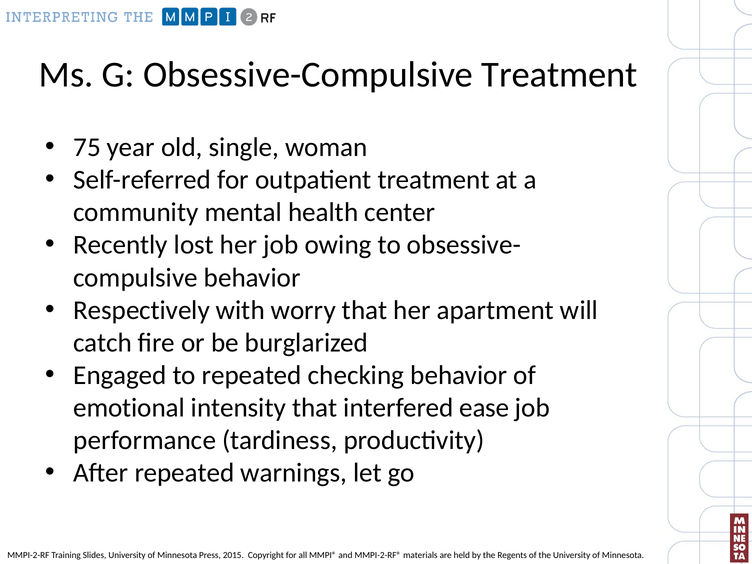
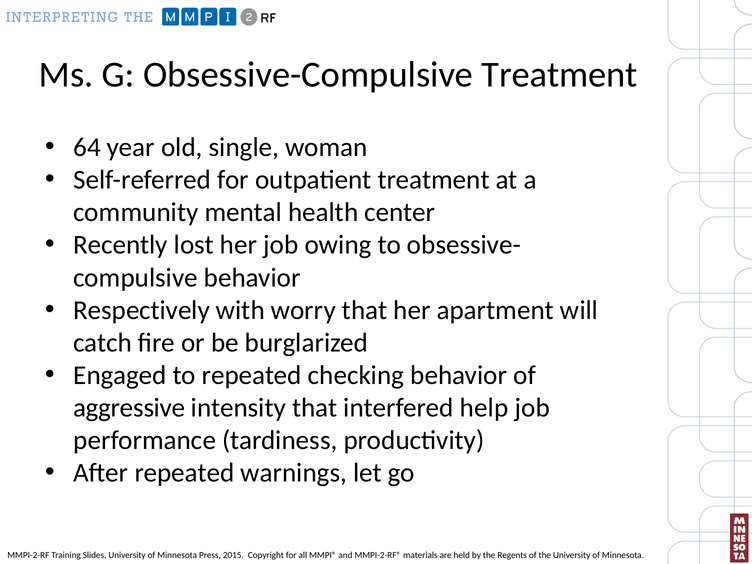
75: 75 -> 64
emotional: emotional -> aggressive
ease: ease -> help
